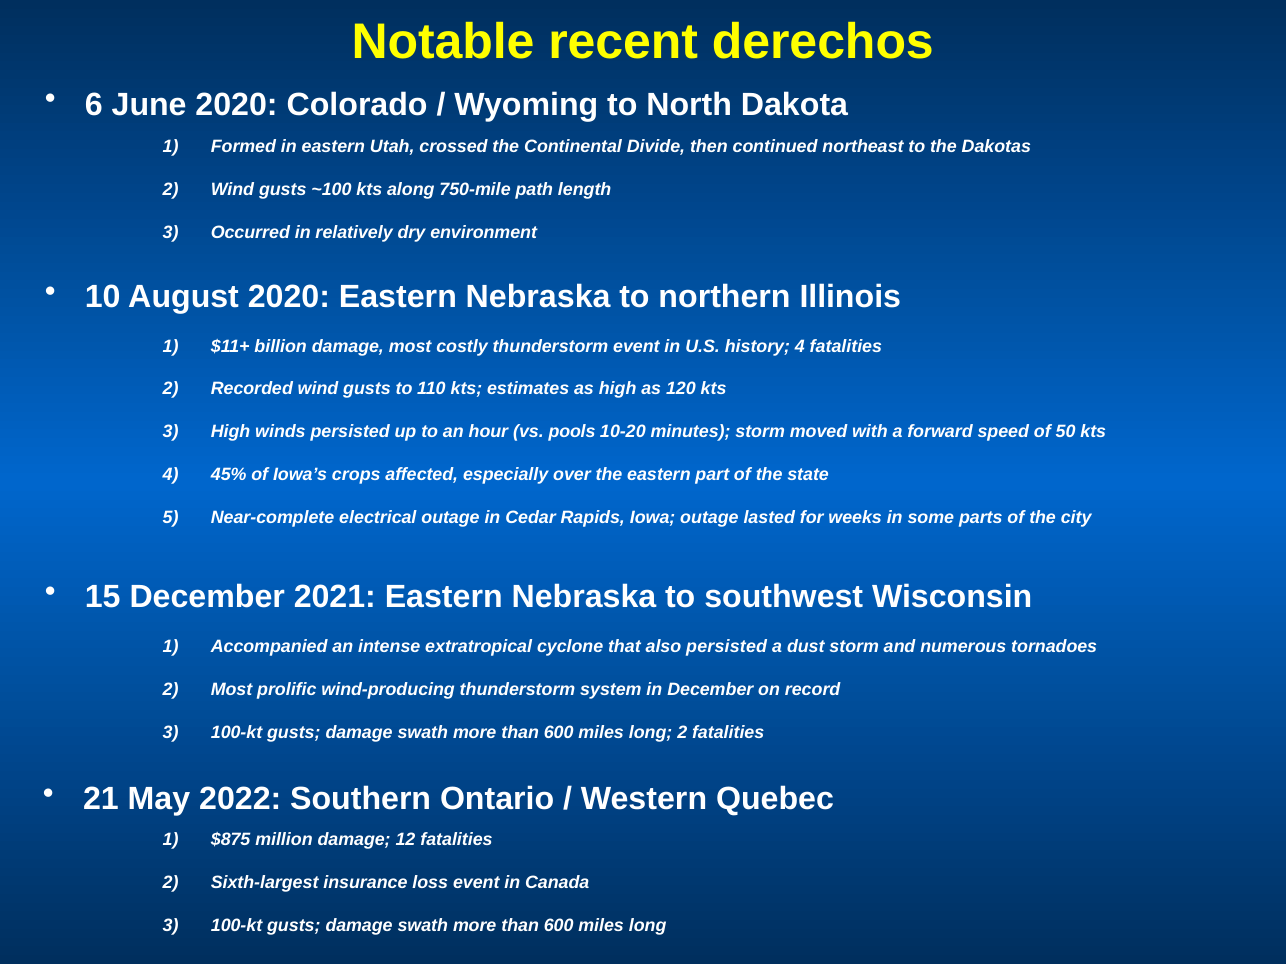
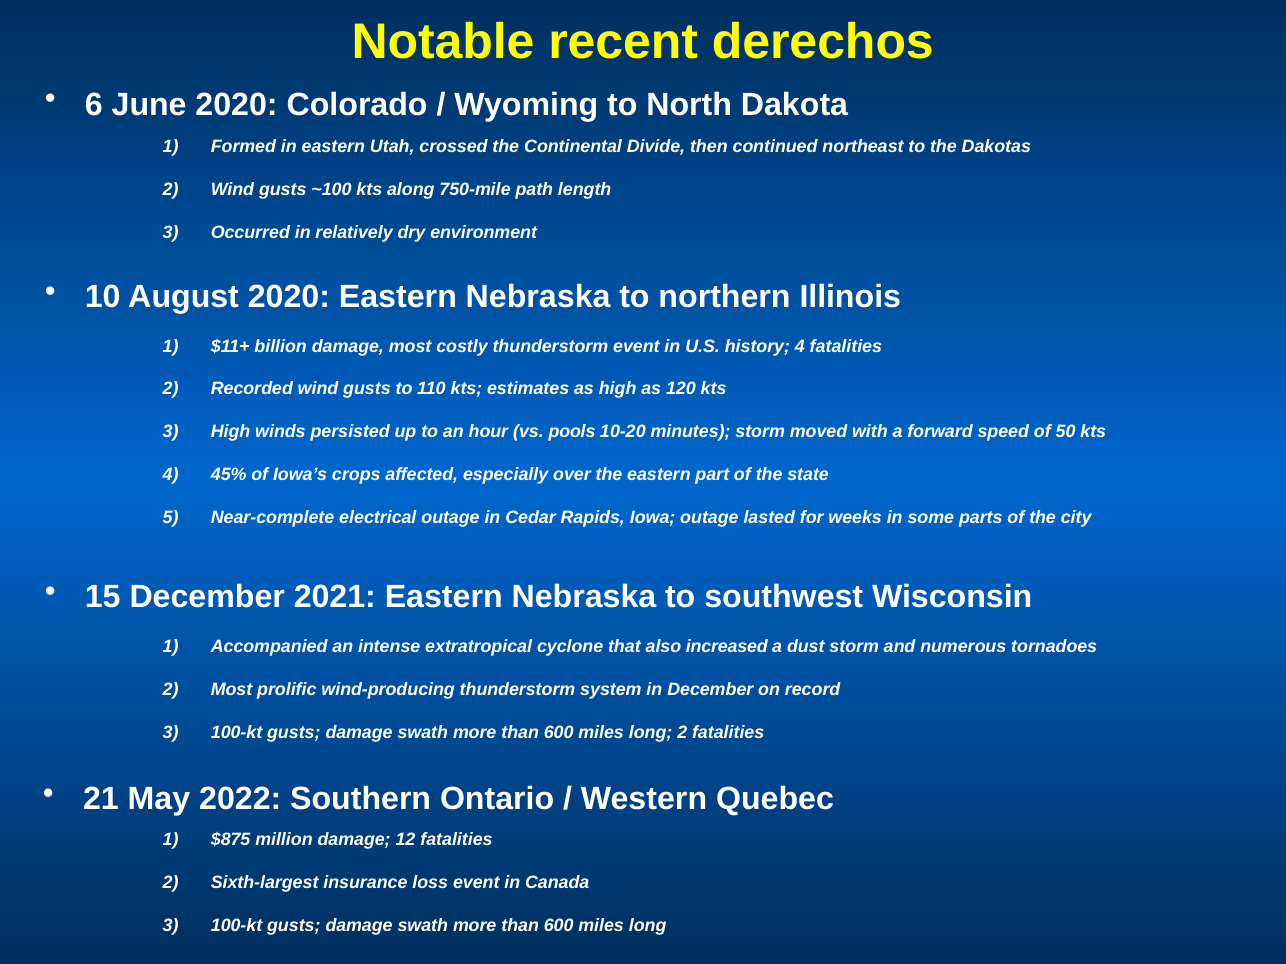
also persisted: persisted -> increased
